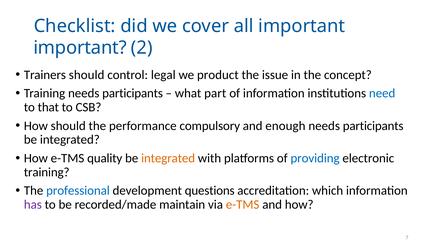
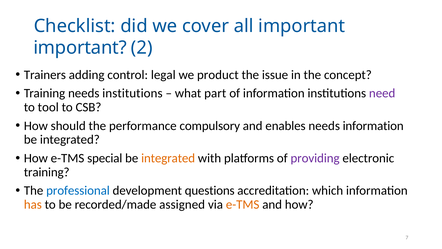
Trainers should: should -> adding
Training needs participants: participants -> institutions
need colour: blue -> purple
that: that -> tool
enough: enough -> enables
participants at (373, 126): participants -> information
quality: quality -> special
providing colour: blue -> purple
has colour: purple -> orange
maintain: maintain -> assigned
